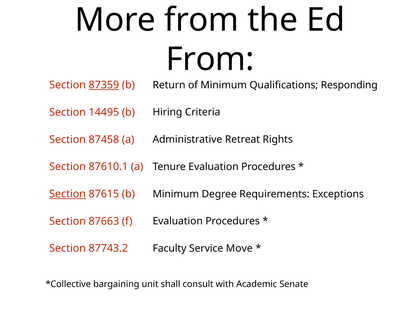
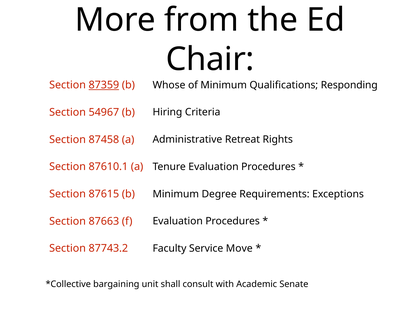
From at (210, 59): From -> Chair
Return: Return -> Whose
14495: 14495 -> 54967
Section at (68, 194) underline: present -> none
